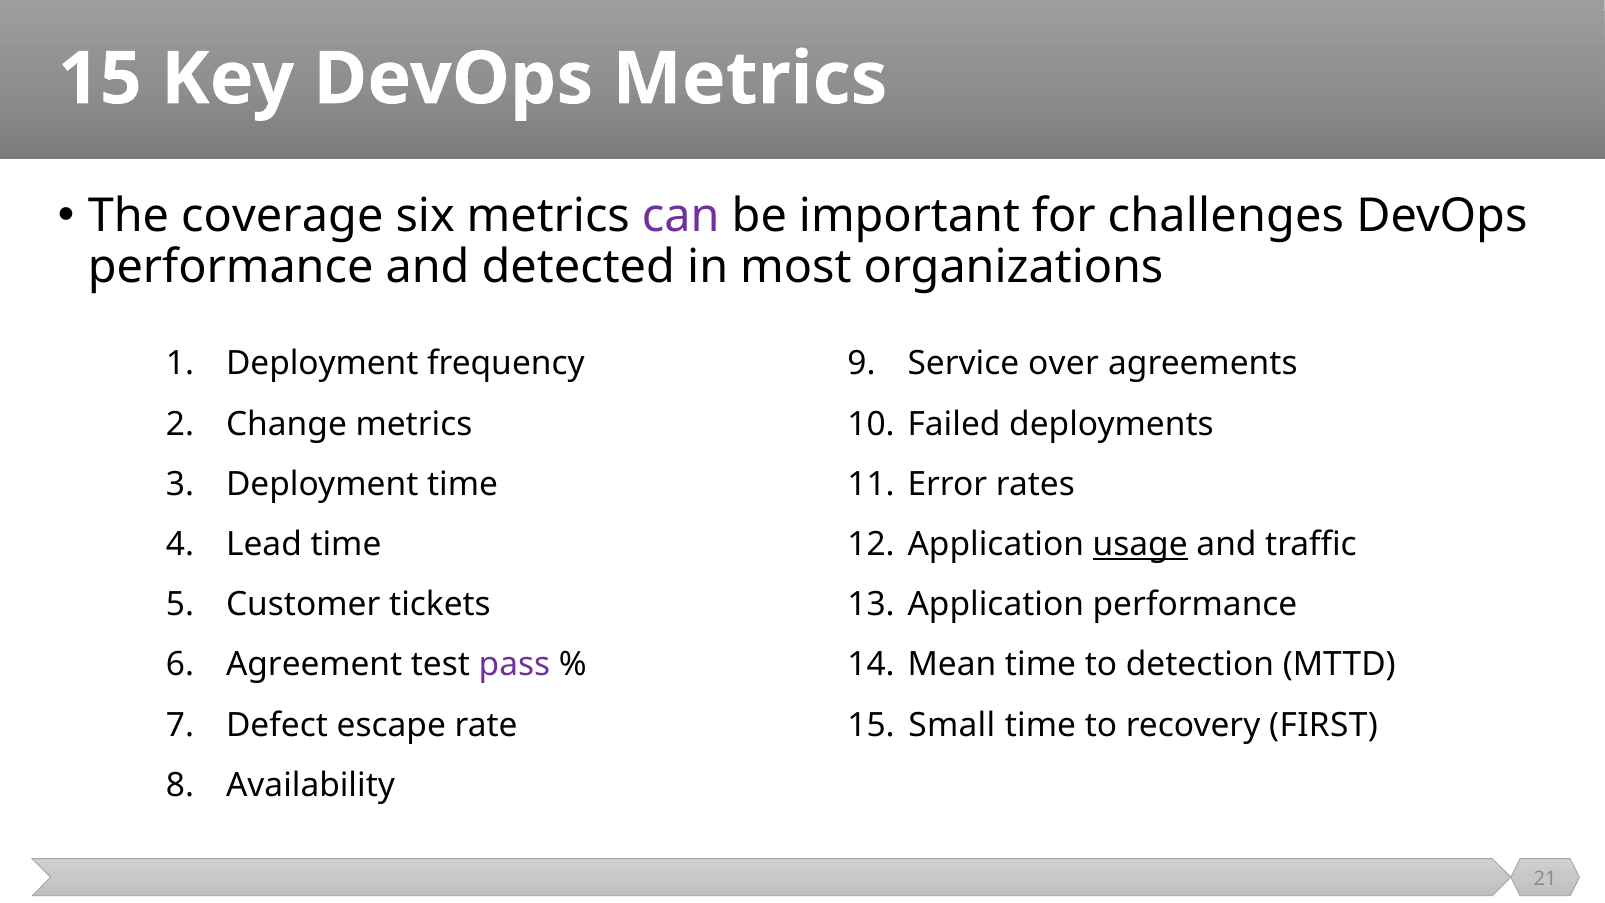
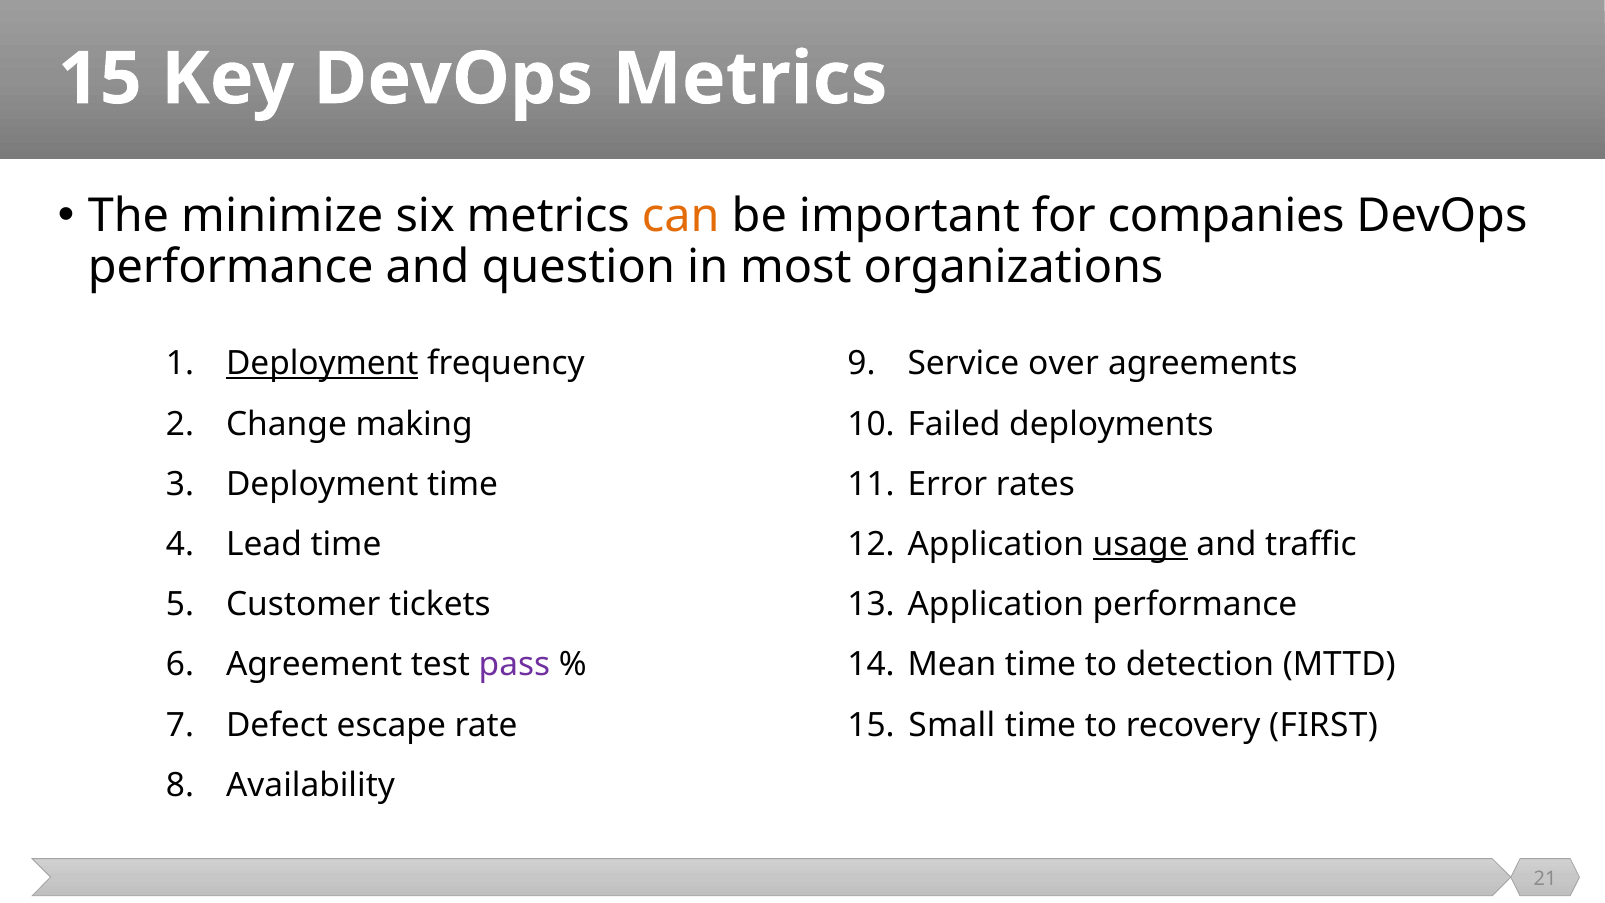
coverage: coverage -> minimize
can colour: purple -> orange
challenges: challenges -> companies
detected: detected -> question
Deployment at (322, 364) underline: none -> present
Change metrics: metrics -> making
